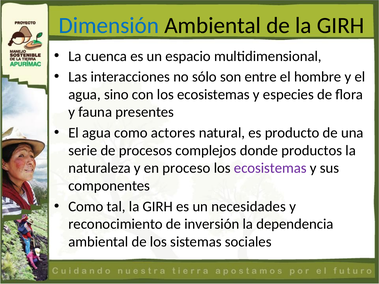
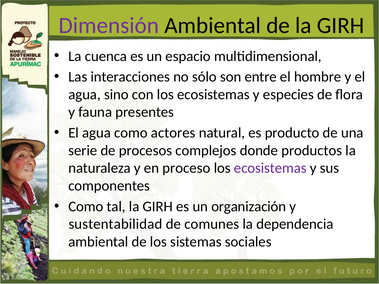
Dimensión colour: blue -> purple
necesidades: necesidades -> organización
reconocimiento: reconocimiento -> sustentabilidad
inversión: inversión -> comunes
